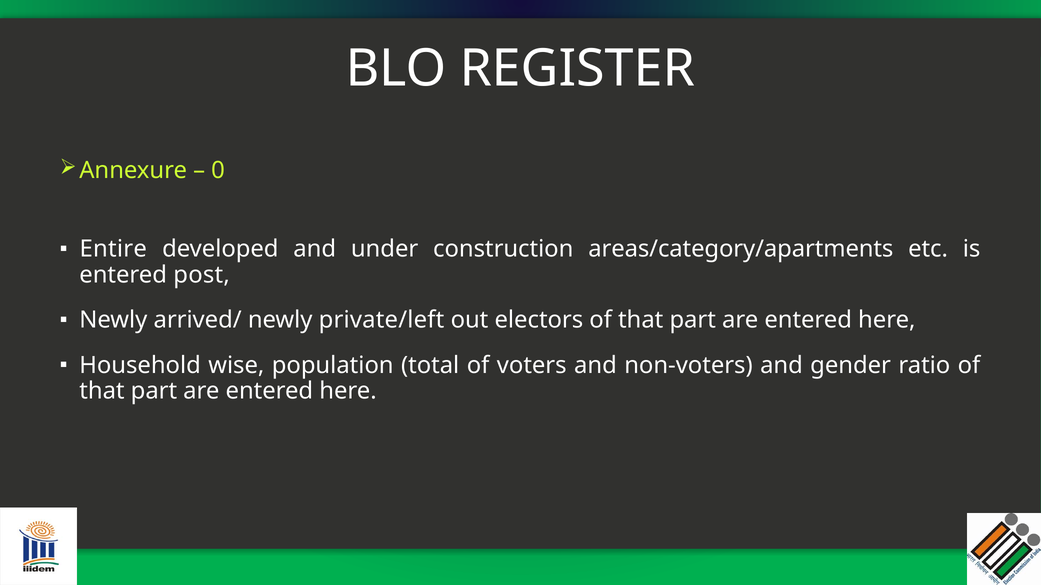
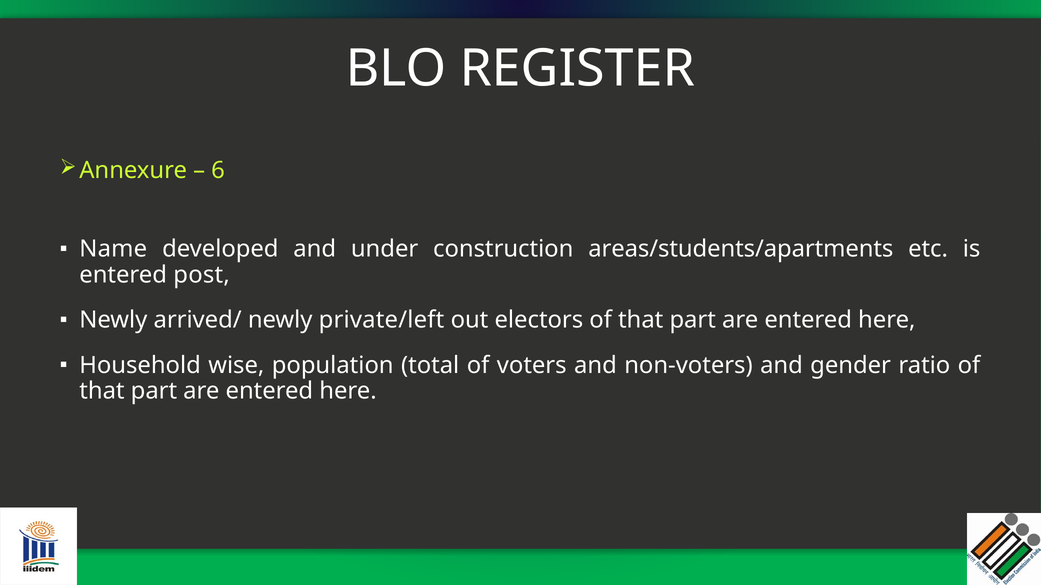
0: 0 -> 6
Entire: Entire -> Name
areas/category/apartments: areas/category/apartments -> areas/students/apartments
